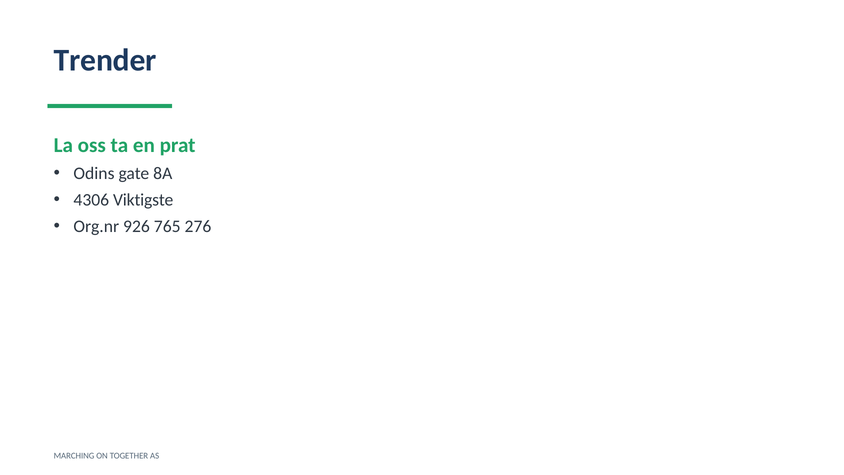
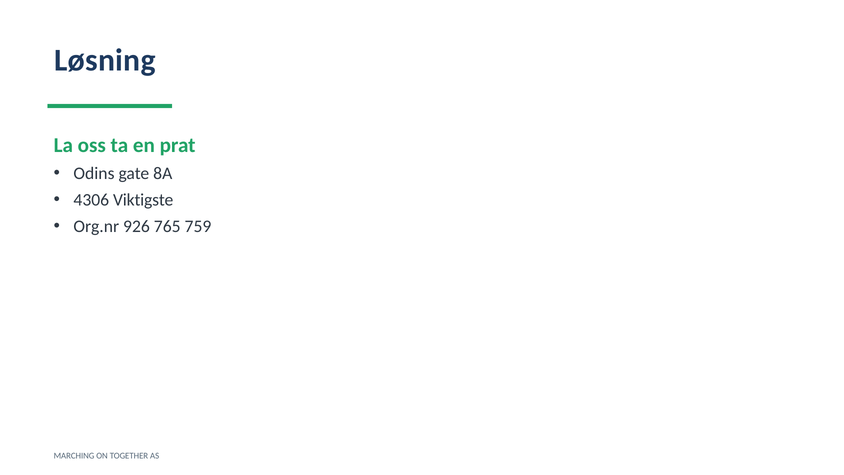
Trender: Trender -> Løsning
276: 276 -> 759
